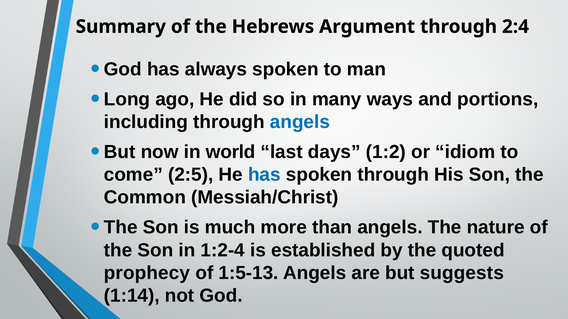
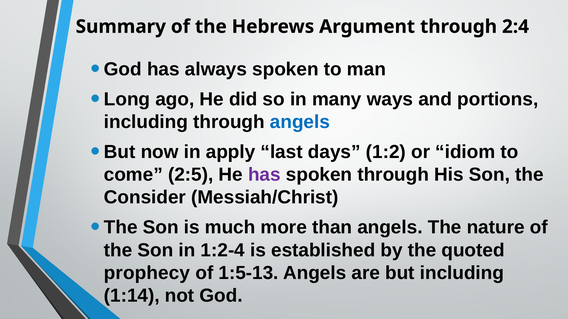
world: world -> apply
has at (264, 175) colour: blue -> purple
Common: Common -> Consider
but suggests: suggests -> including
